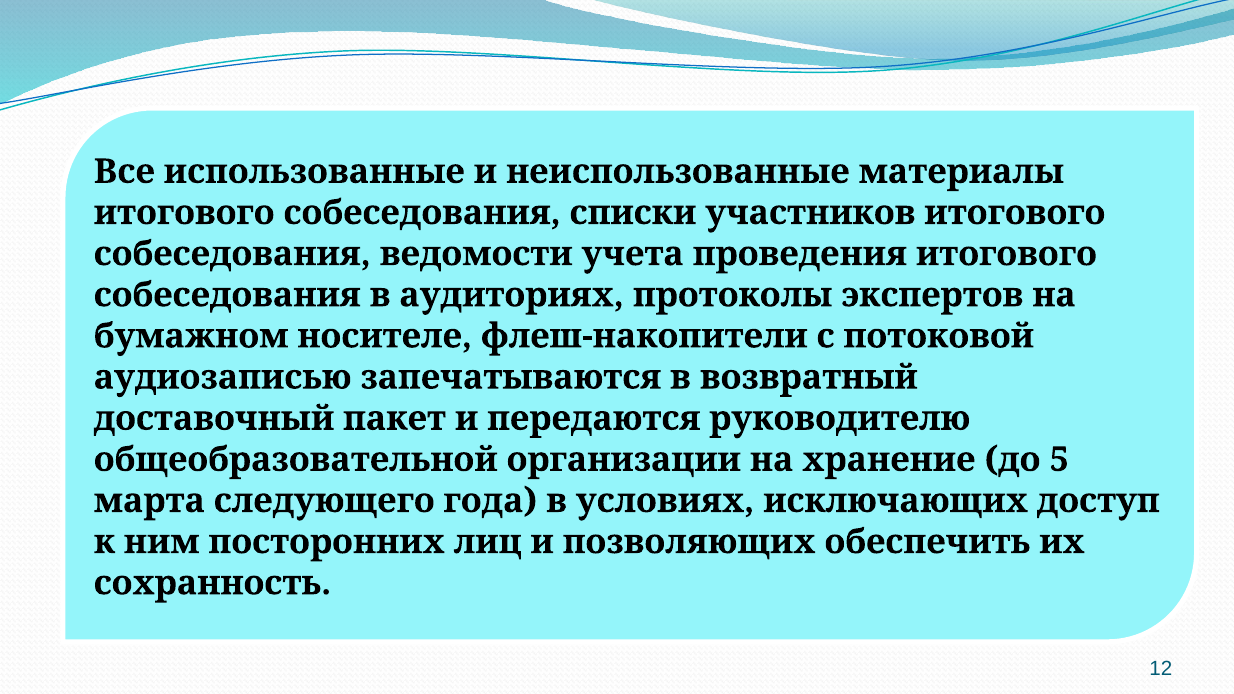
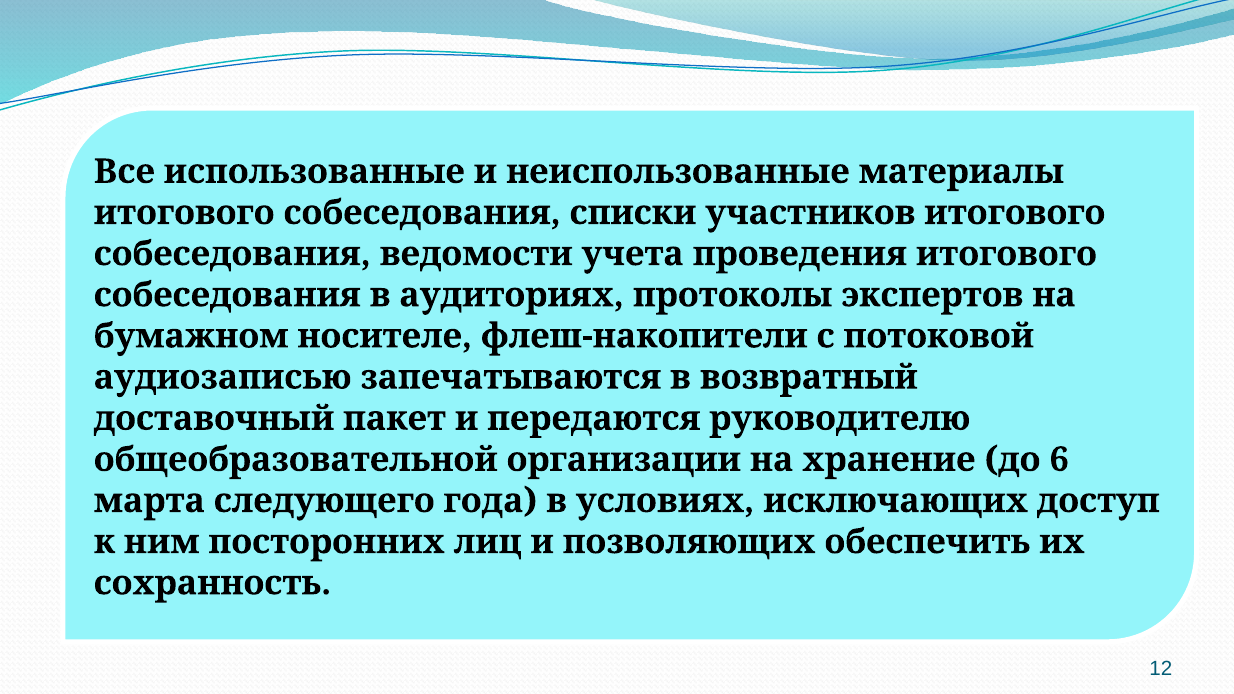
5: 5 -> 6
